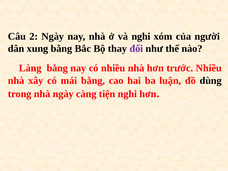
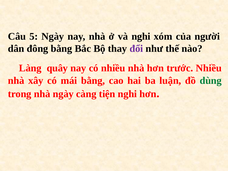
2: 2 -> 5
xung: xung -> đông
Làng bằng: bằng -> quây
dùng colour: black -> green
